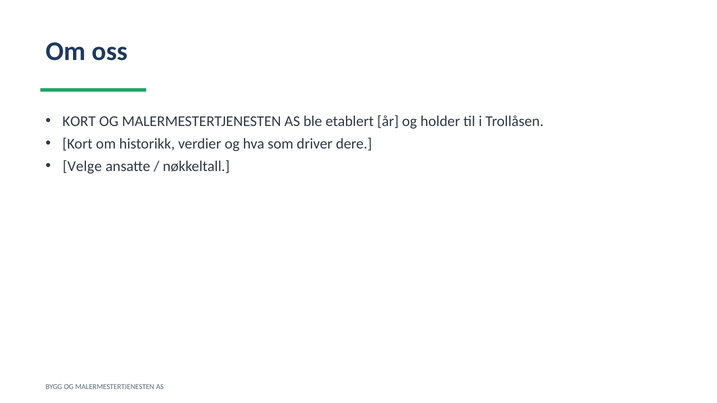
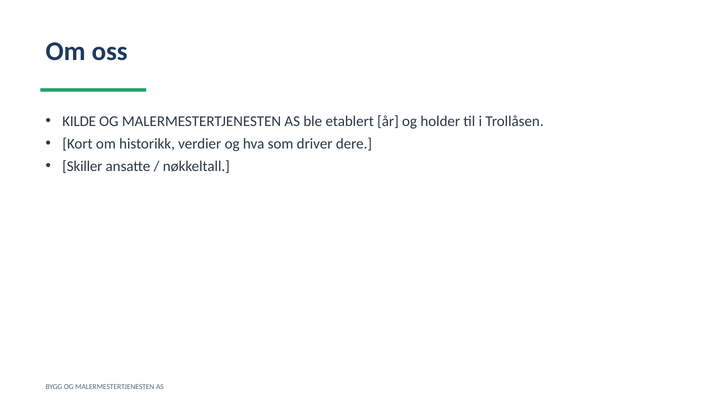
KORT at (79, 121): KORT -> KILDE
Velge: Velge -> Skiller
